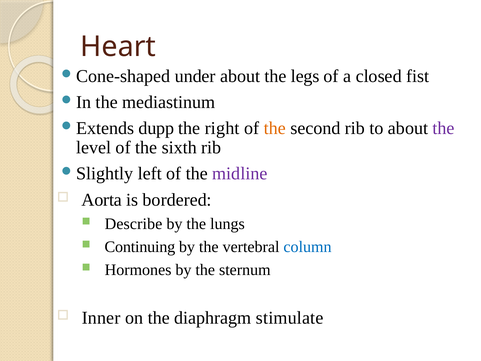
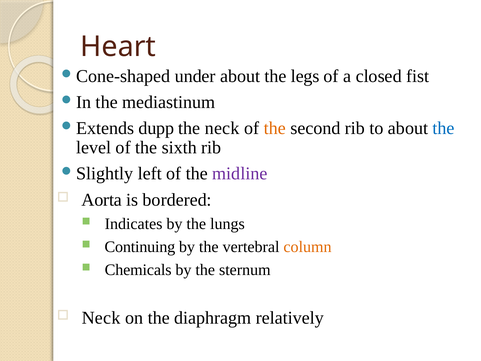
the right: right -> neck
the at (444, 128) colour: purple -> blue
Describe: Describe -> Indicates
column colour: blue -> orange
Hormones: Hormones -> Chemicals
Inner at (101, 318): Inner -> Neck
stimulate: stimulate -> relatively
